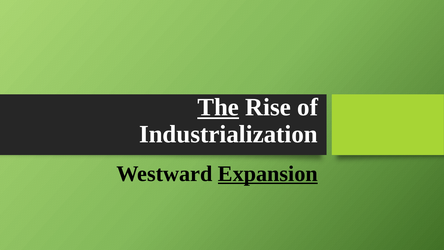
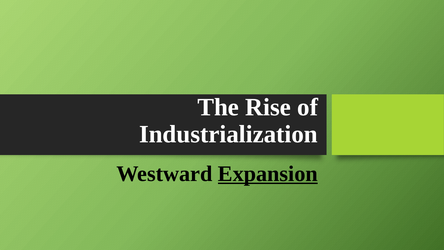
The underline: present -> none
